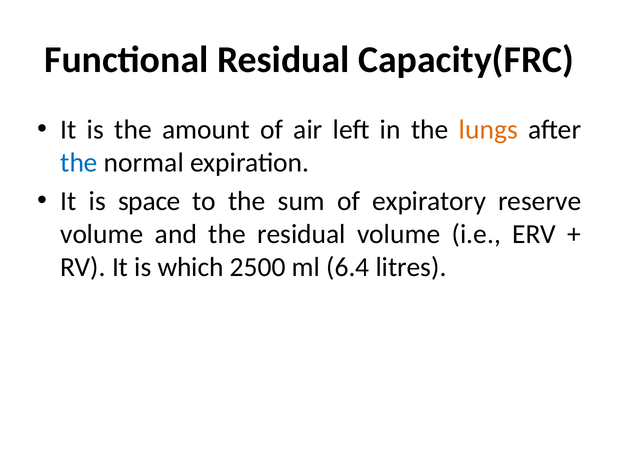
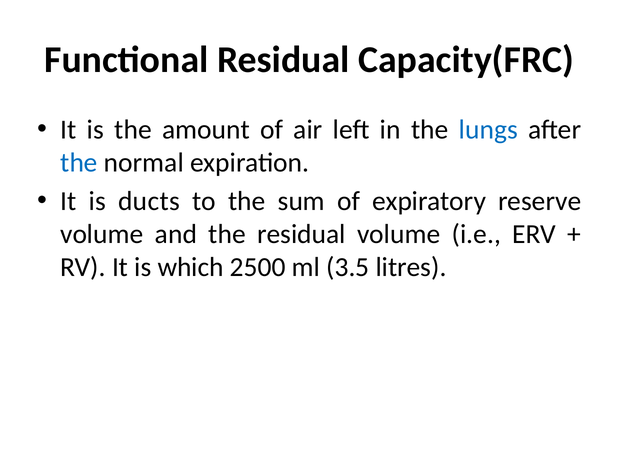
lungs colour: orange -> blue
space: space -> ducts
6.4: 6.4 -> 3.5
